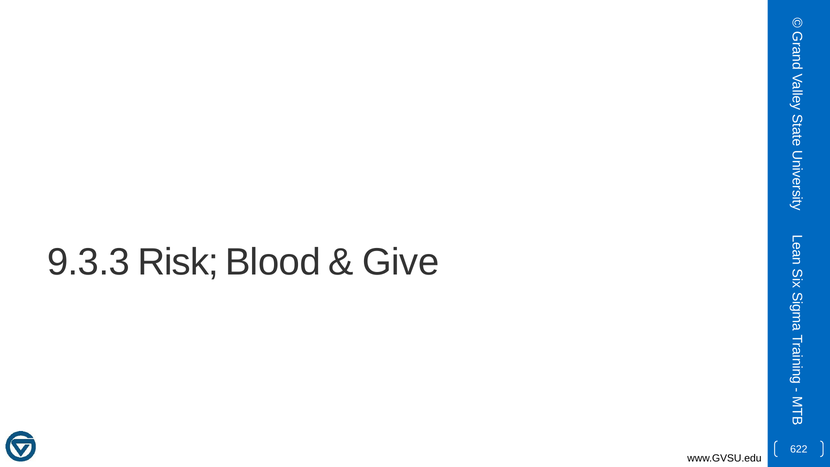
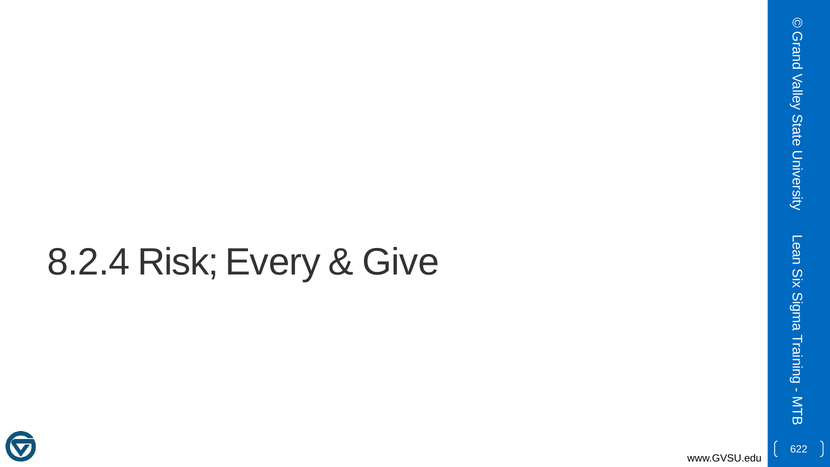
9.3.3: 9.3.3 -> 8.2.4
Blood: Blood -> Every
